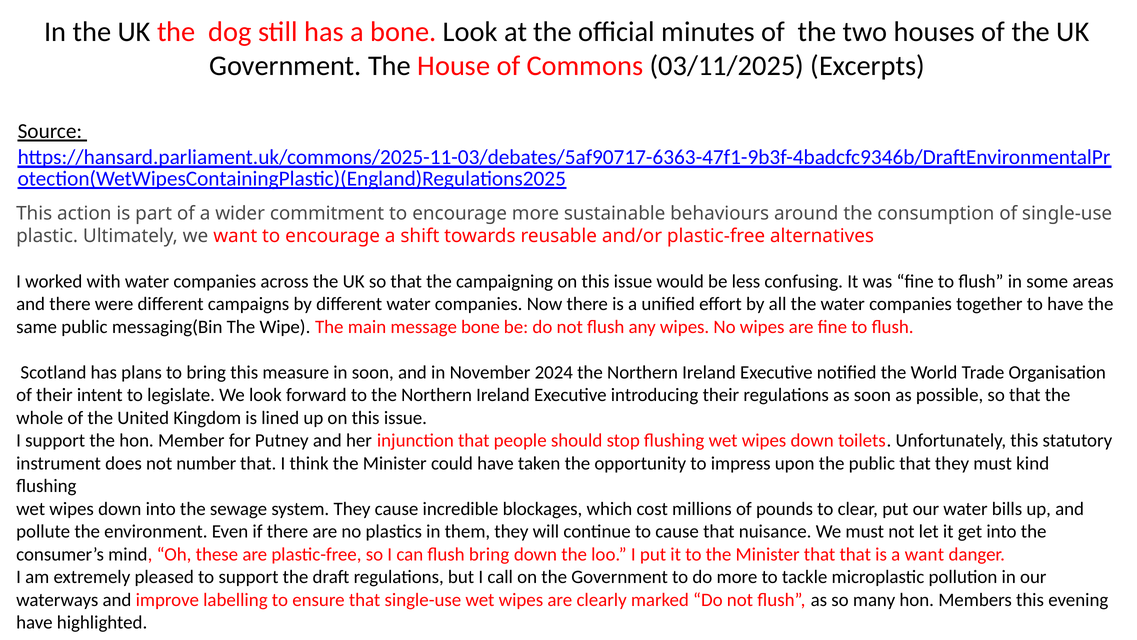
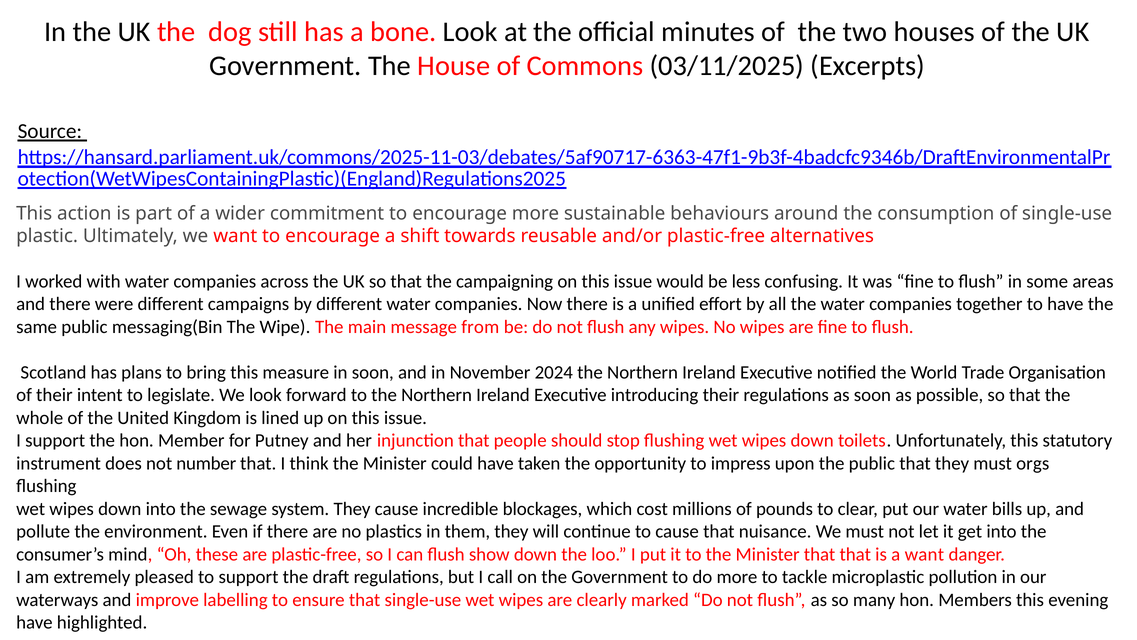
message bone: bone -> from
kind: kind -> orgs
flush bring: bring -> show
